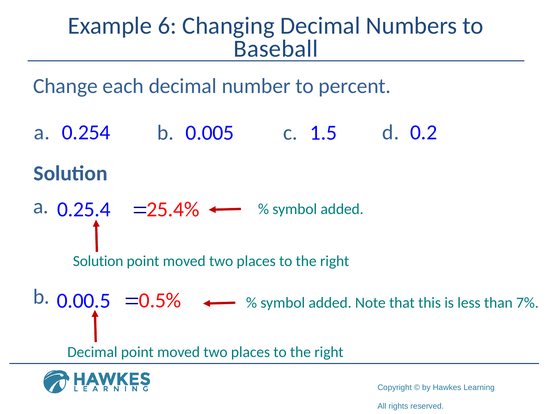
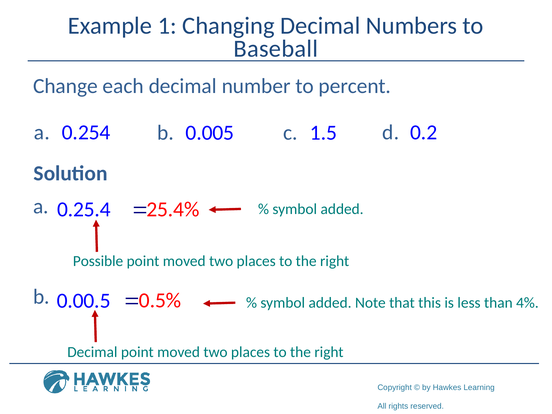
6: 6 -> 1
Solution at (98, 261): Solution -> Possible
7%: 7% -> 4%
